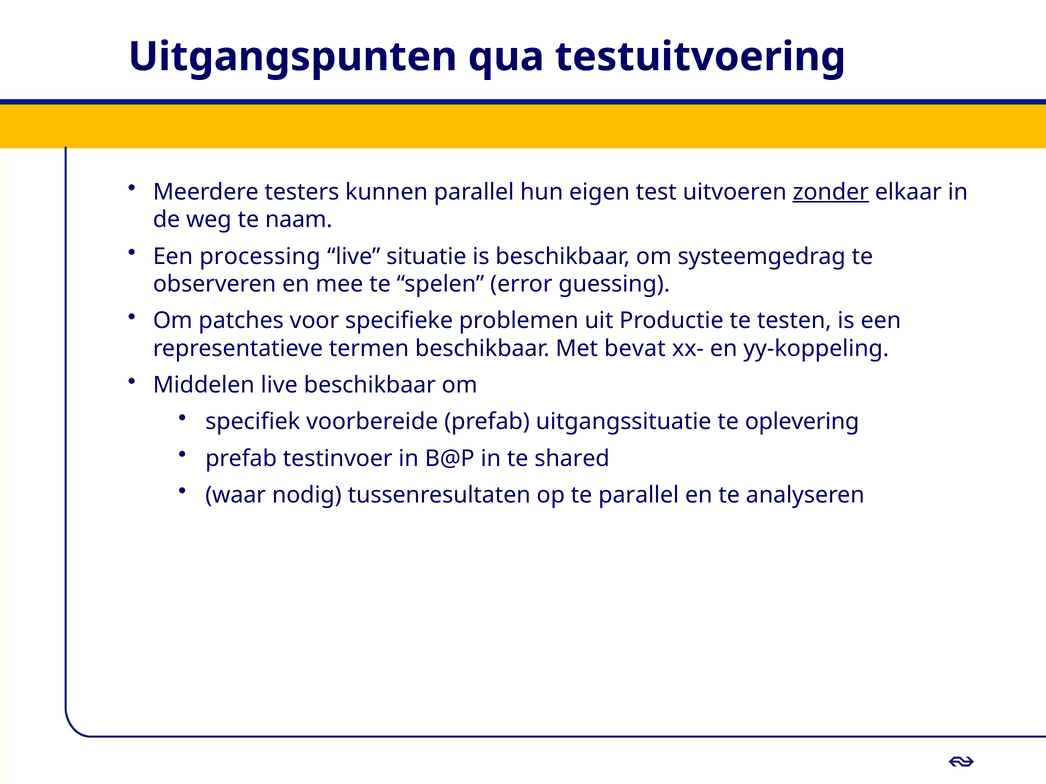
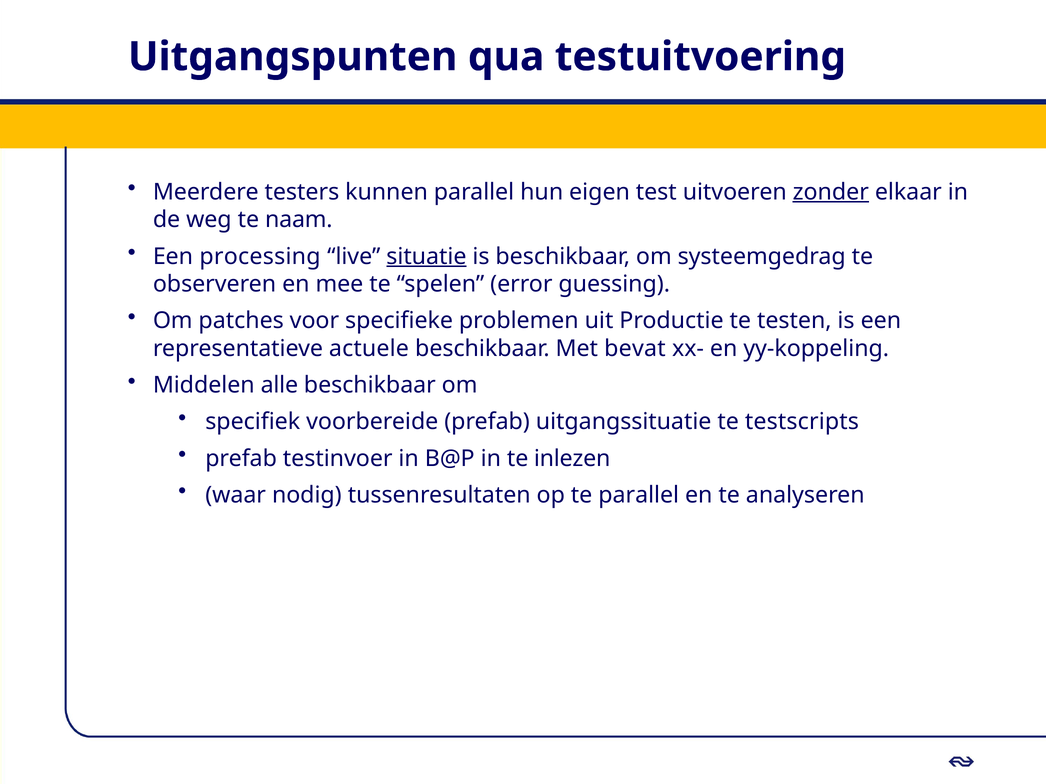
situatie underline: none -> present
termen: termen -> actuele
Middelen live: live -> alle
oplevering: oplevering -> testscripts
shared: shared -> inlezen
